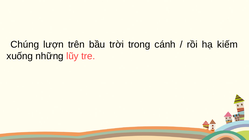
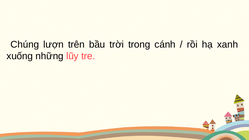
kiếm: kiếm -> xanh
